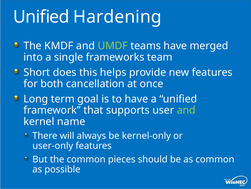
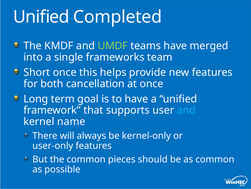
Hardening: Hardening -> Completed
Short does: does -> once
and at (186, 110) colour: light green -> light blue
